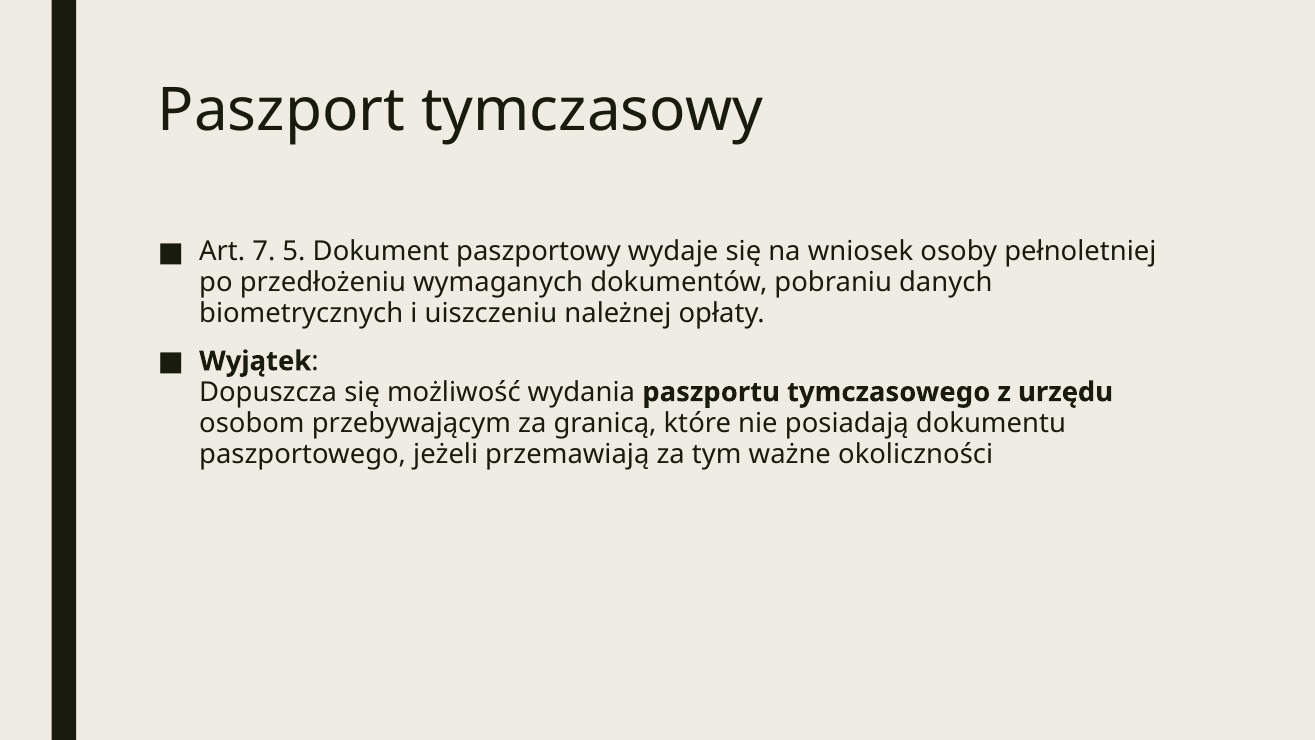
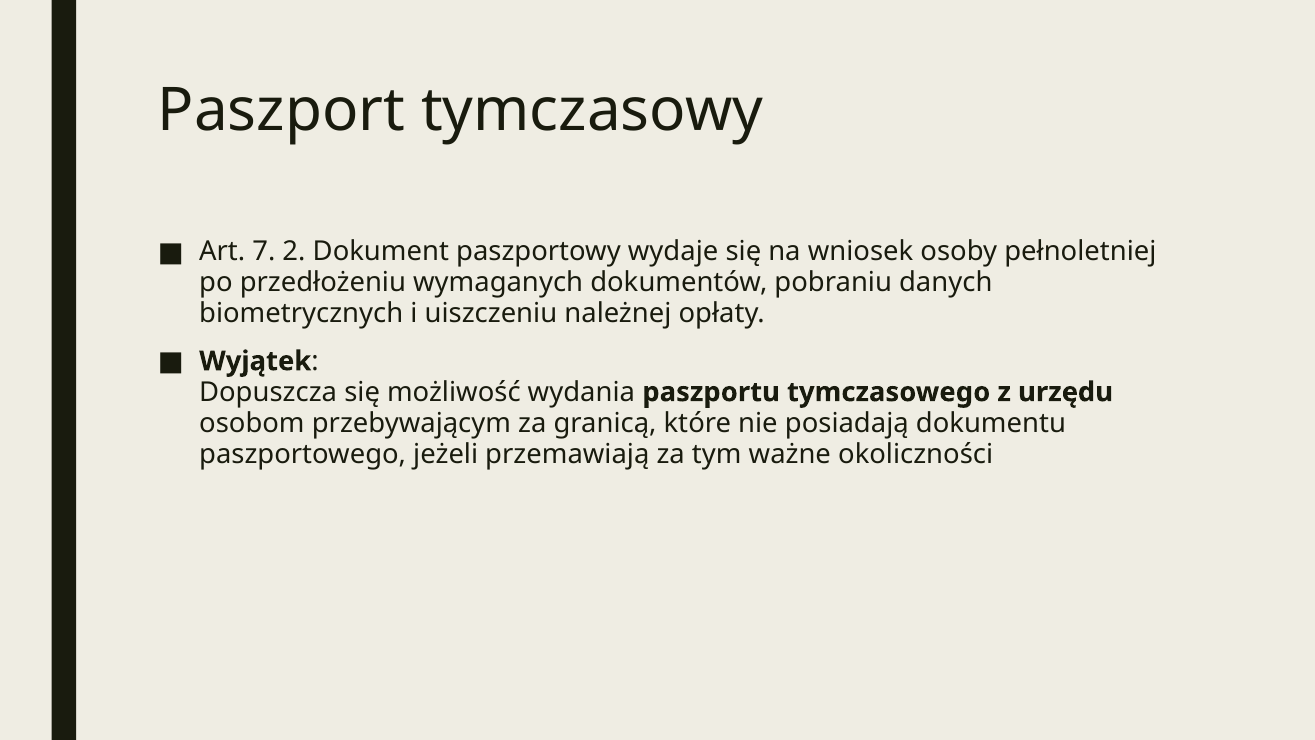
5: 5 -> 2
